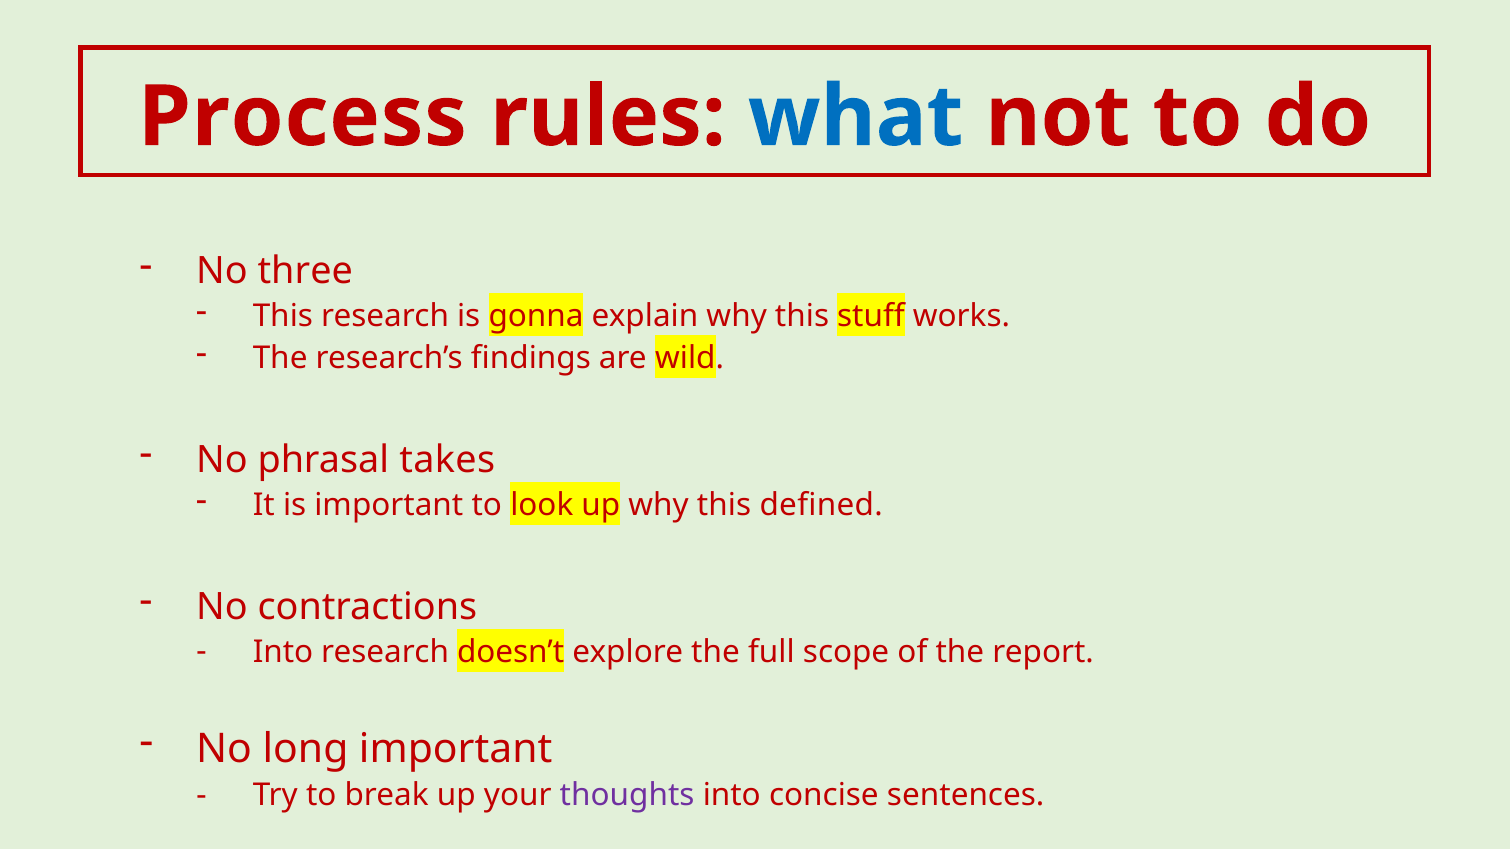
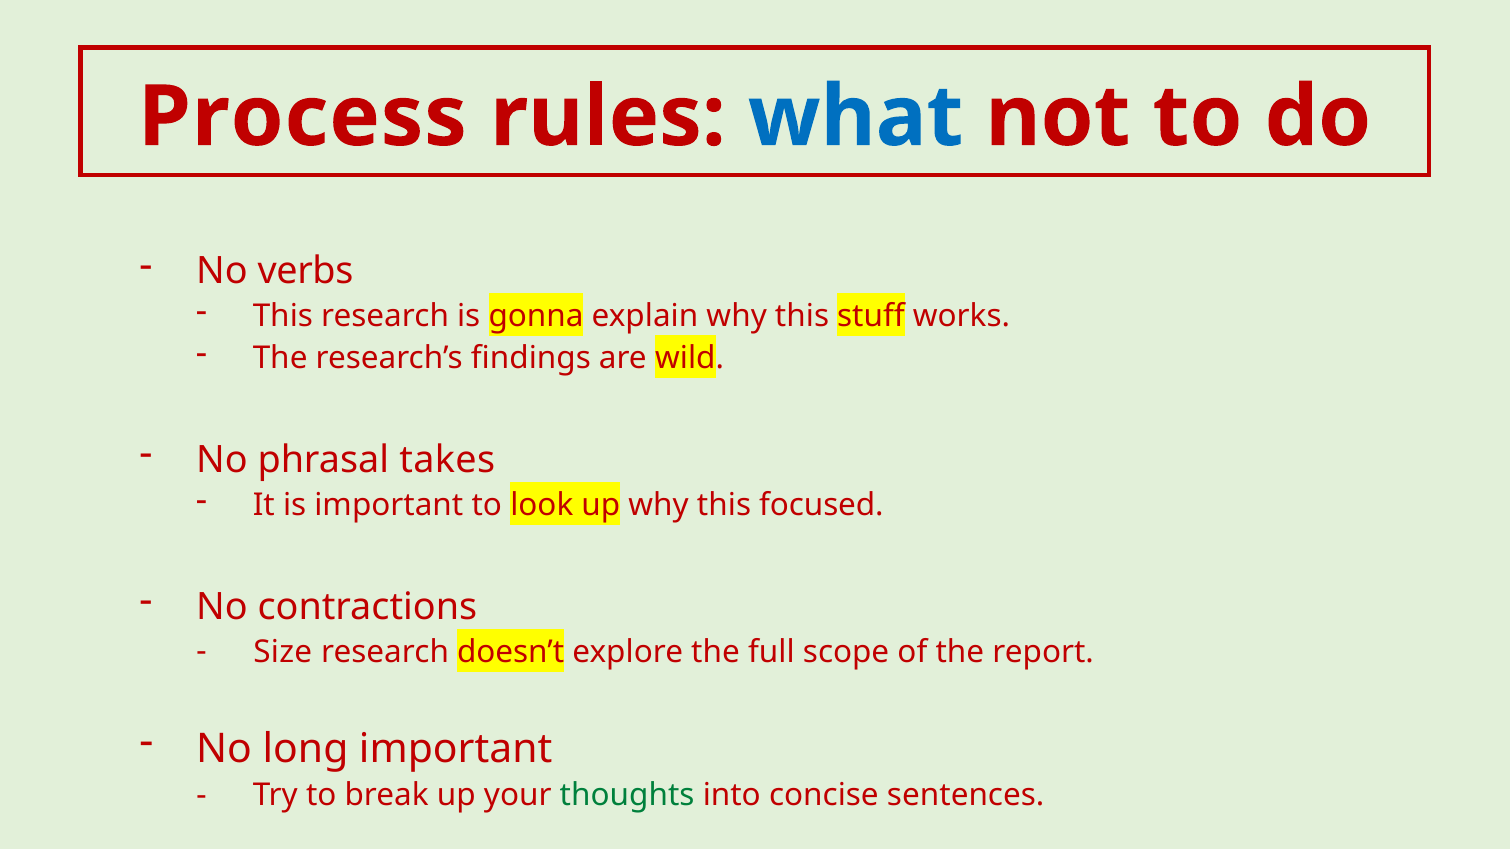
three: three -> verbs
defined: defined -> focused
Into at (283, 652): Into -> Size
thoughts colour: purple -> green
